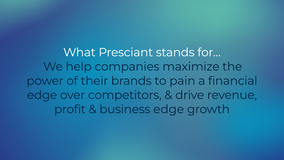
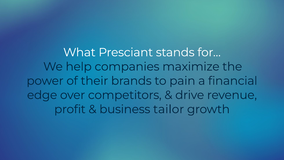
business edge: edge -> tailor
